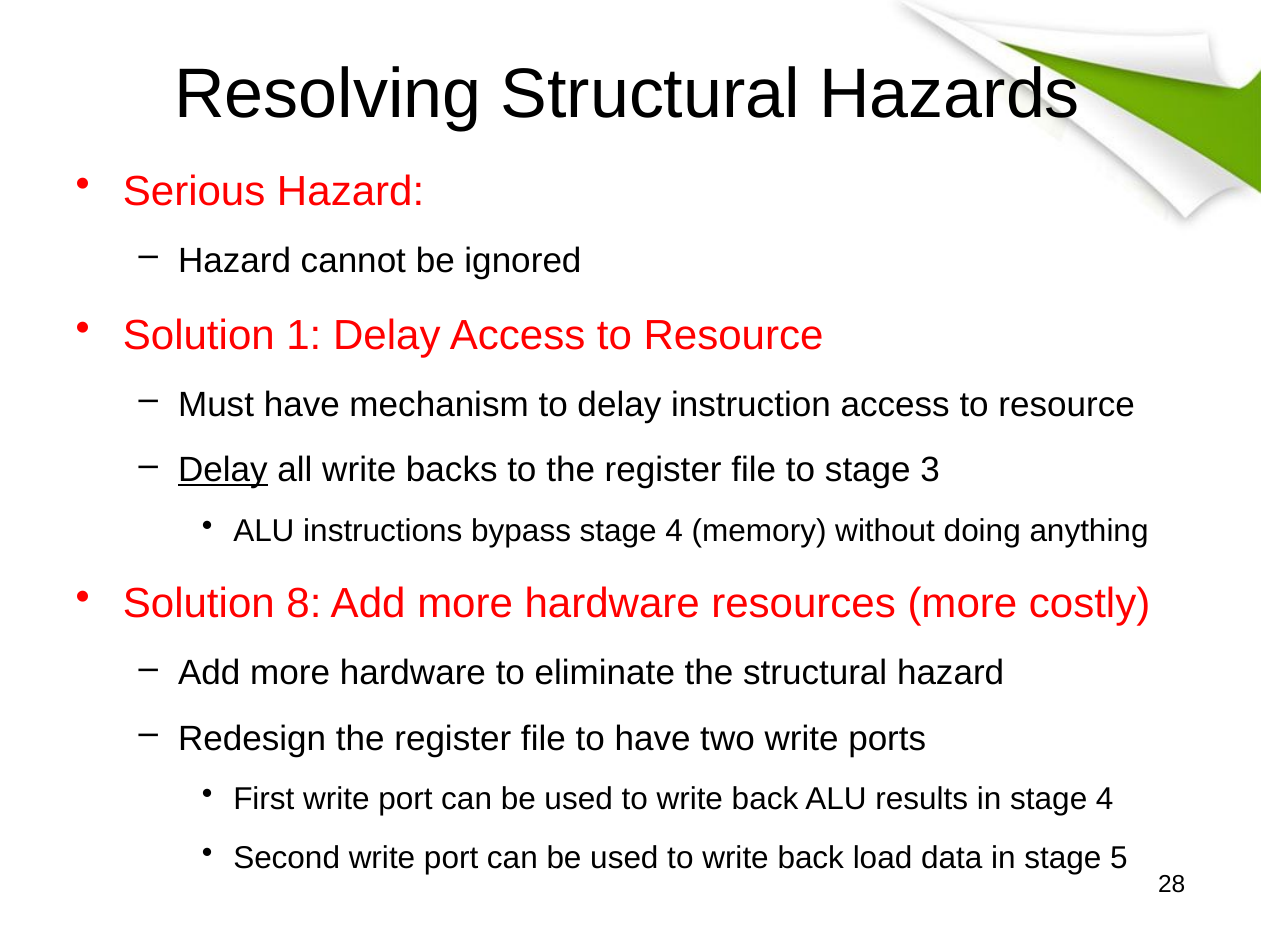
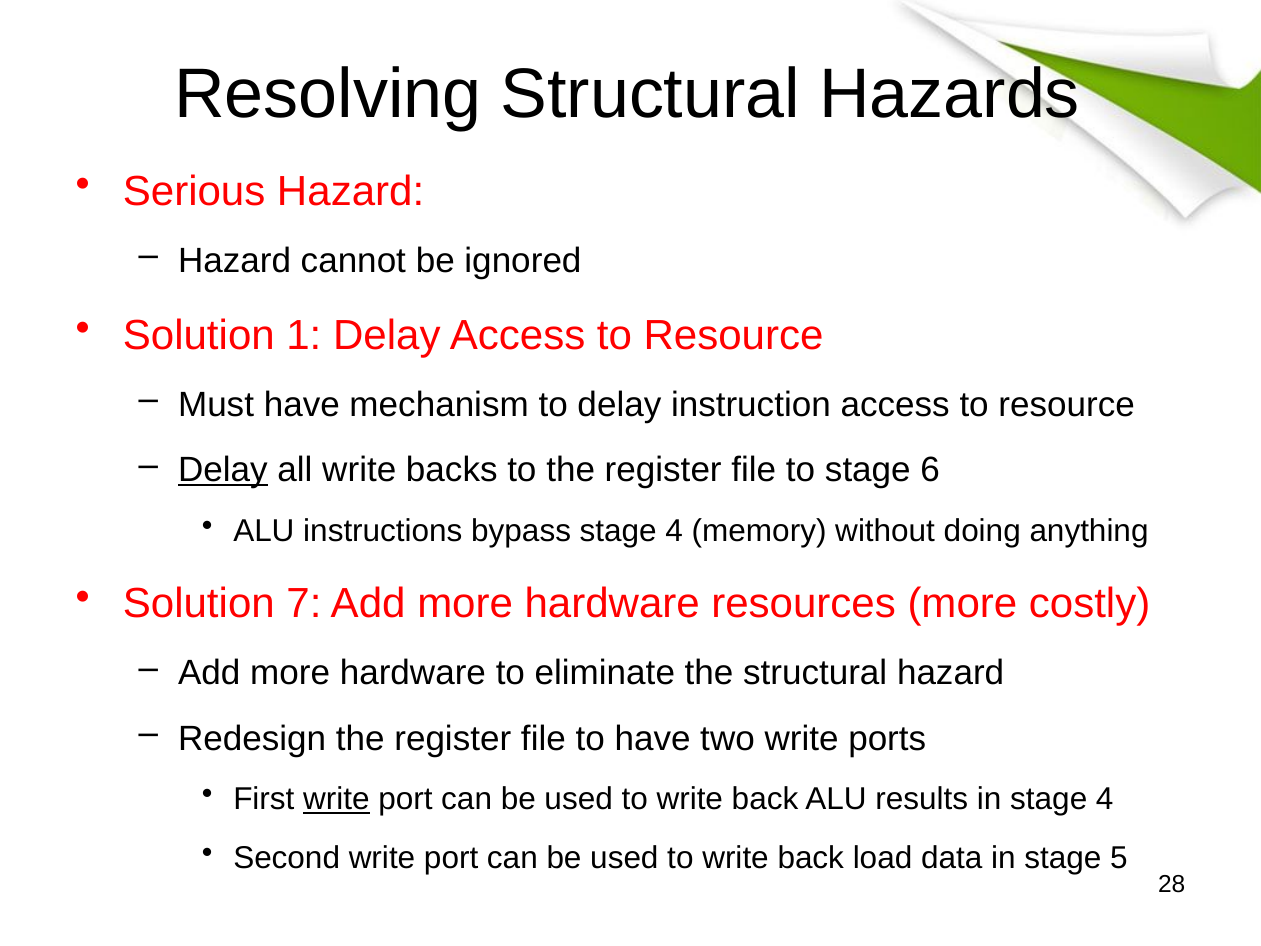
3: 3 -> 6
8: 8 -> 7
write at (336, 799) underline: none -> present
